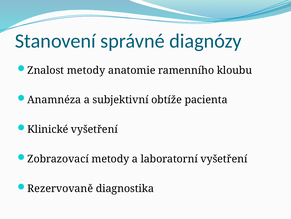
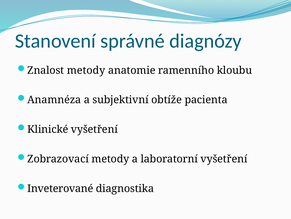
Rezervovaně: Rezervovaně -> Inveterované
